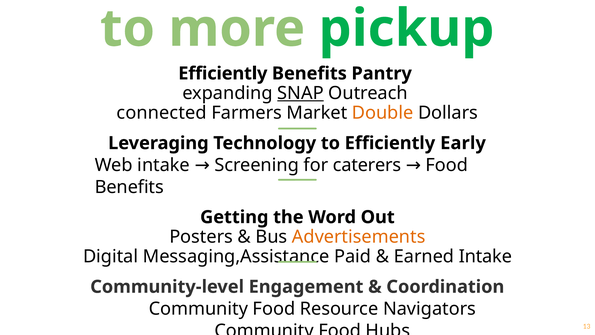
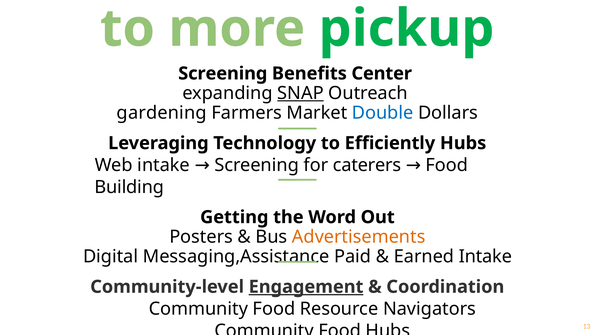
Efficiently at (223, 73): Efficiently -> Screening
Pantry: Pantry -> Center
connected: connected -> gardening
Double colour: orange -> blue
Efficiently Early: Early -> Hubs
Benefits at (129, 187): Benefits -> Building
Engagement underline: none -> present
